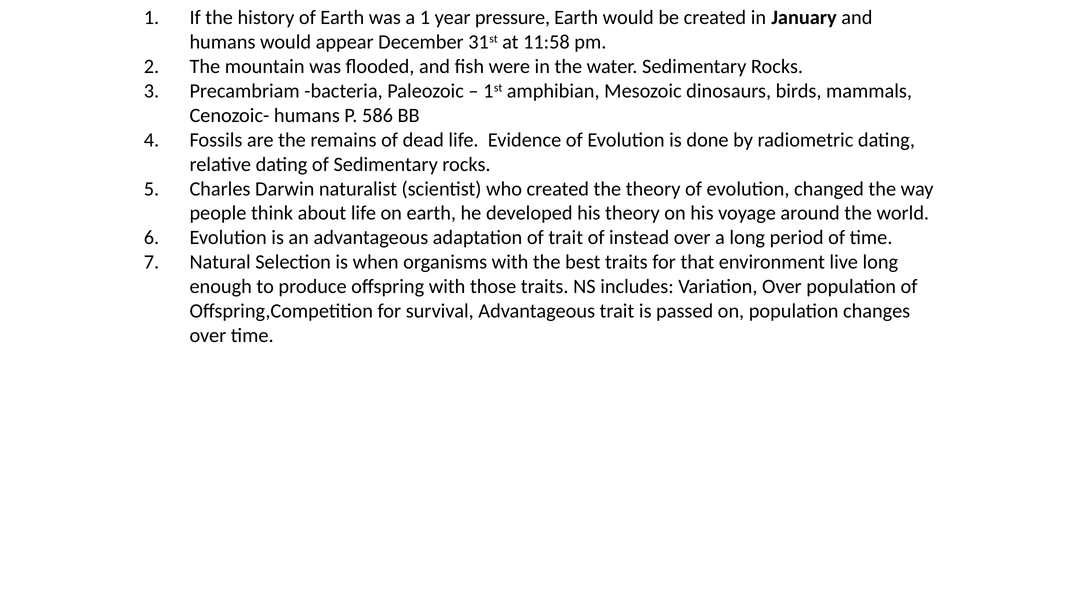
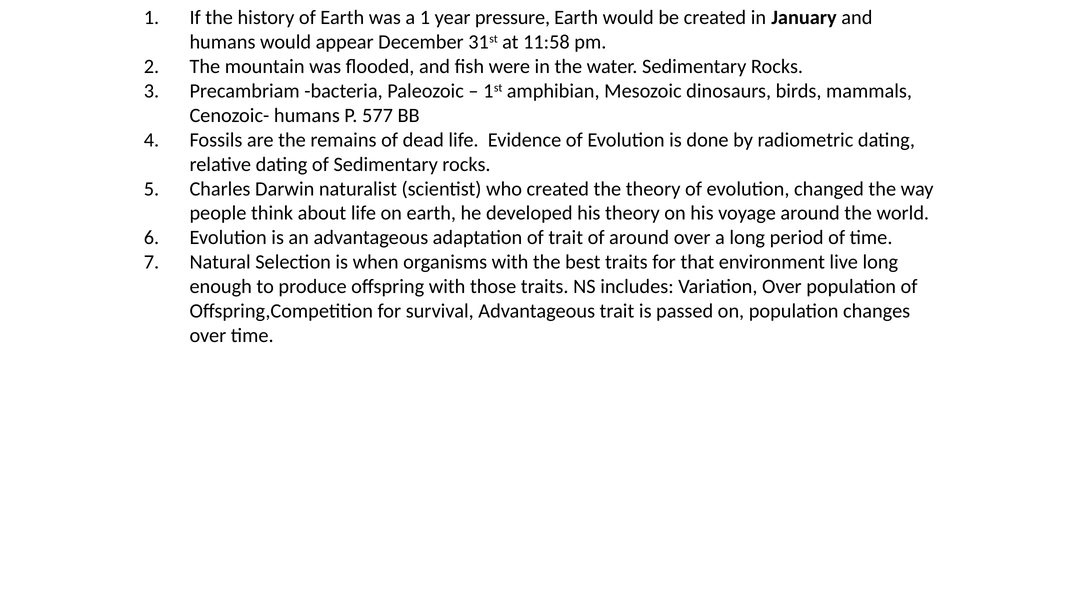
586: 586 -> 577
of instead: instead -> around
